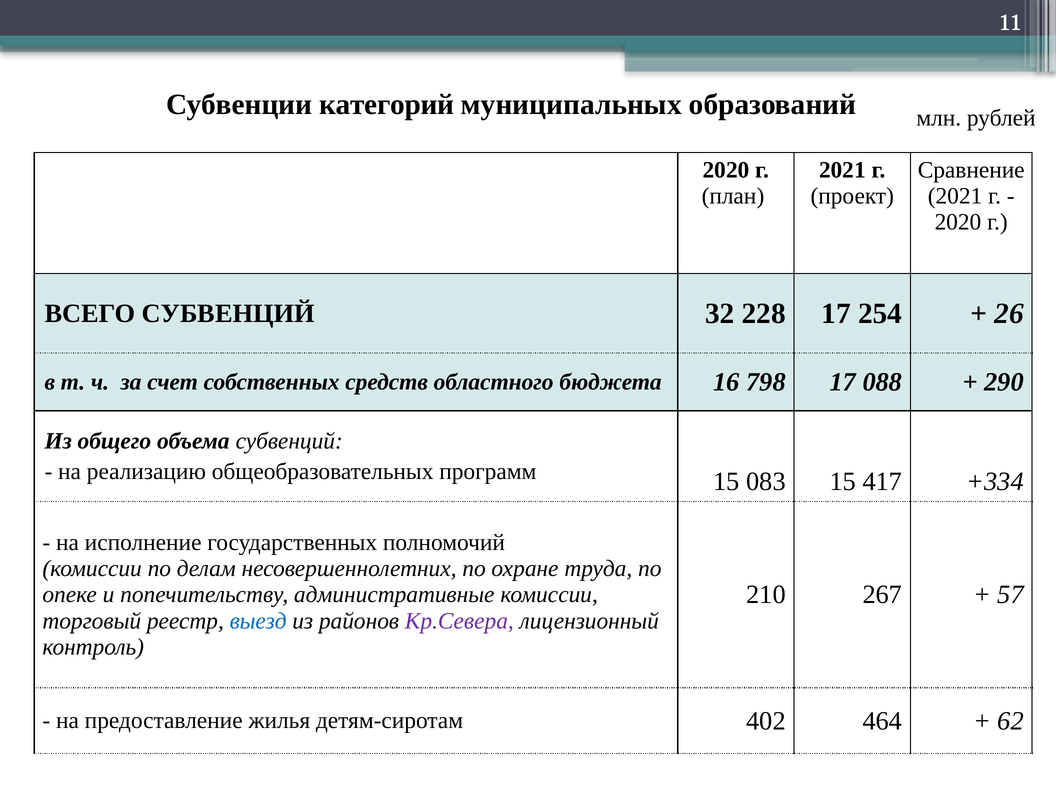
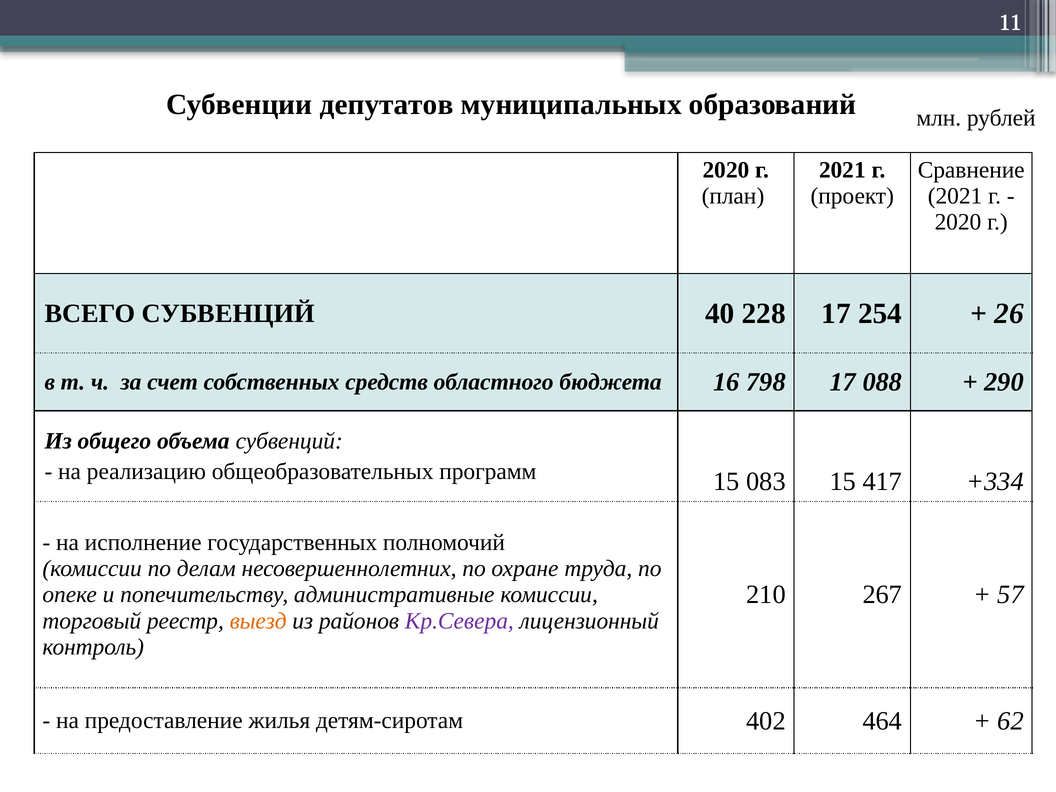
категорий: категорий -> депутатов
32: 32 -> 40
выезд colour: blue -> orange
